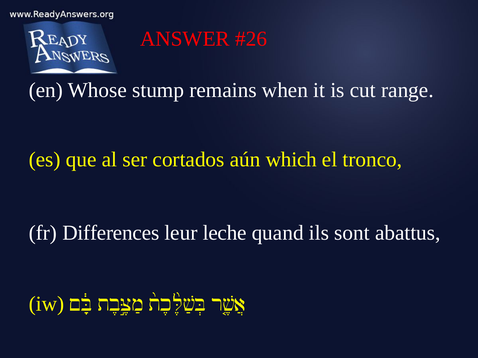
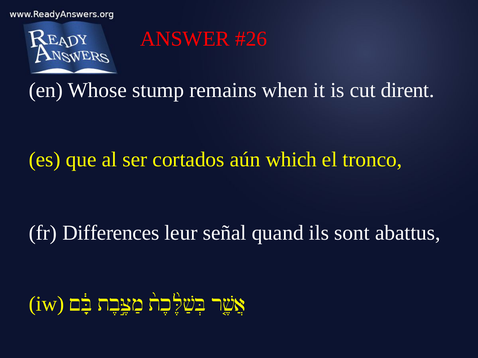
range: range -> dirent
leche: leche -> señal
